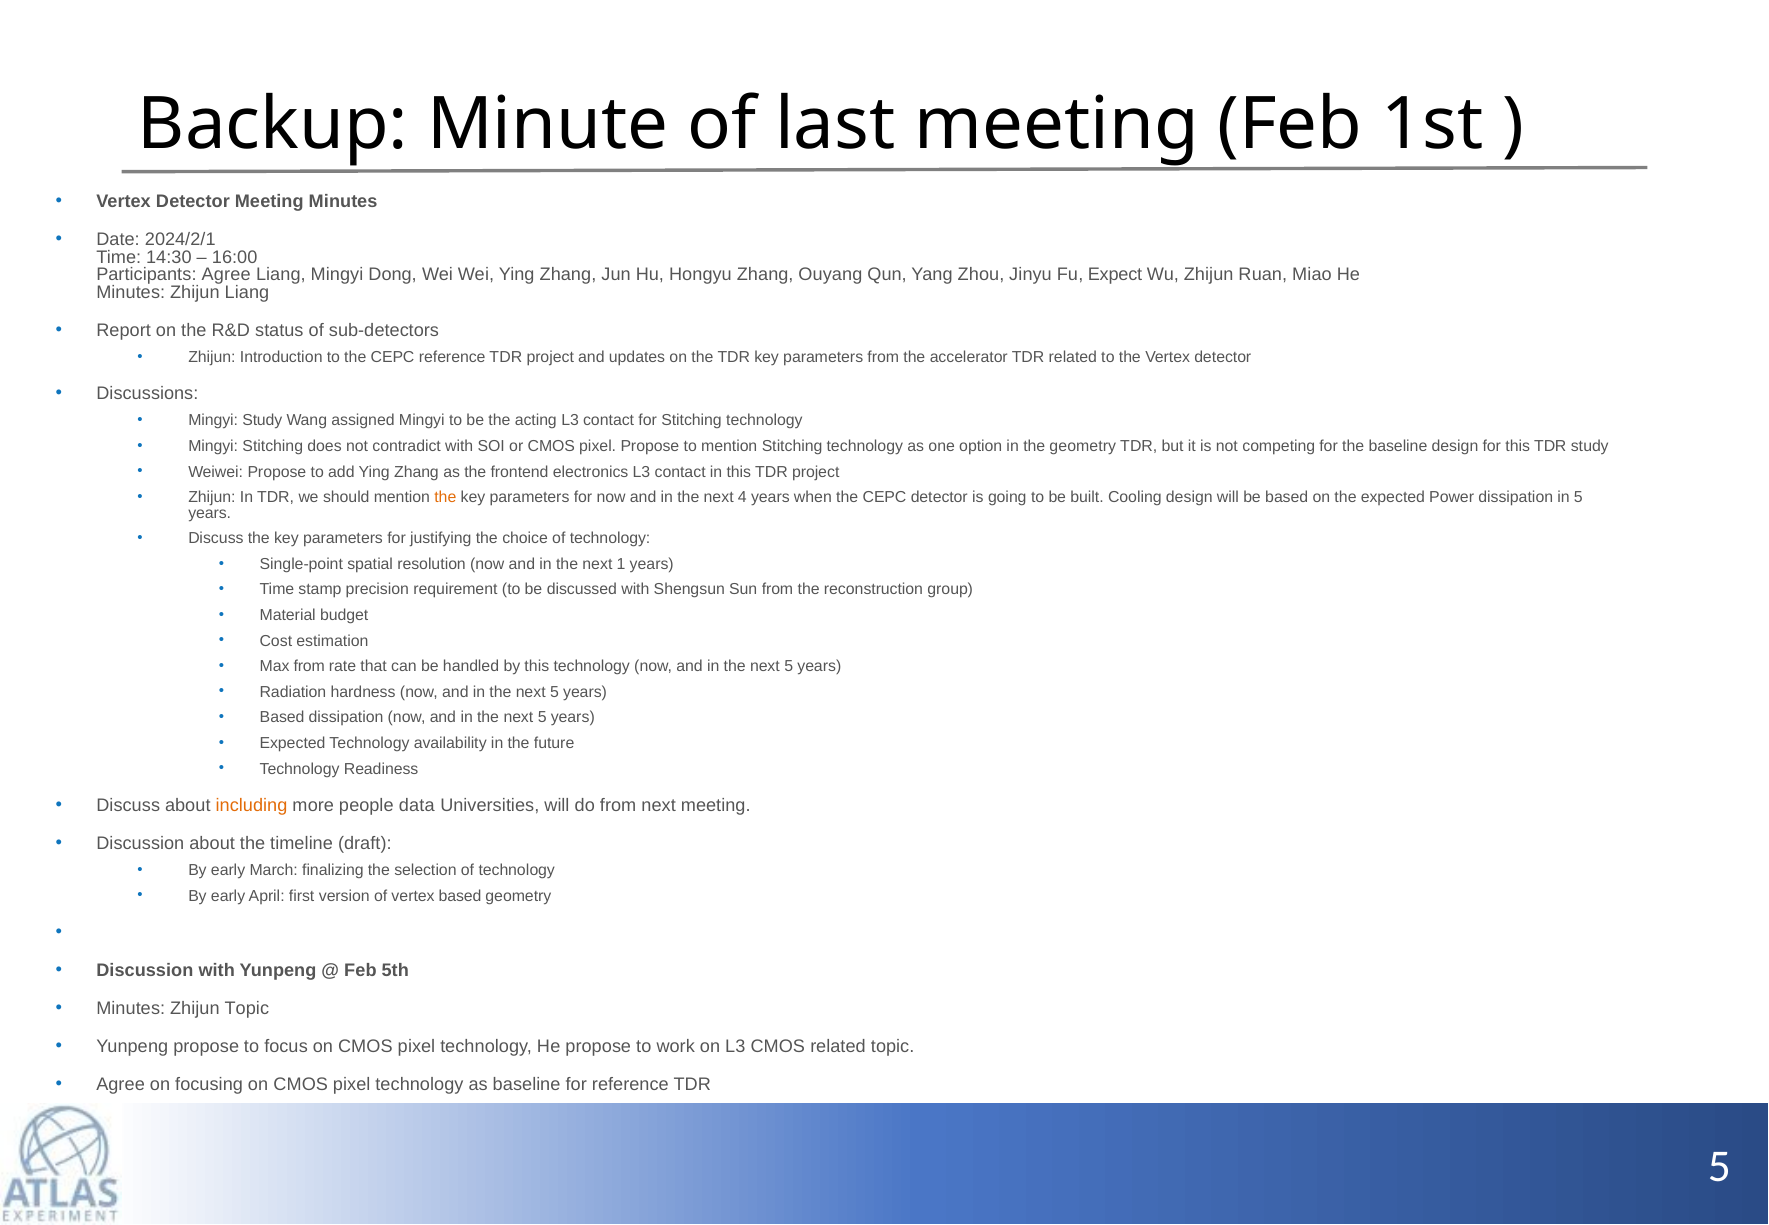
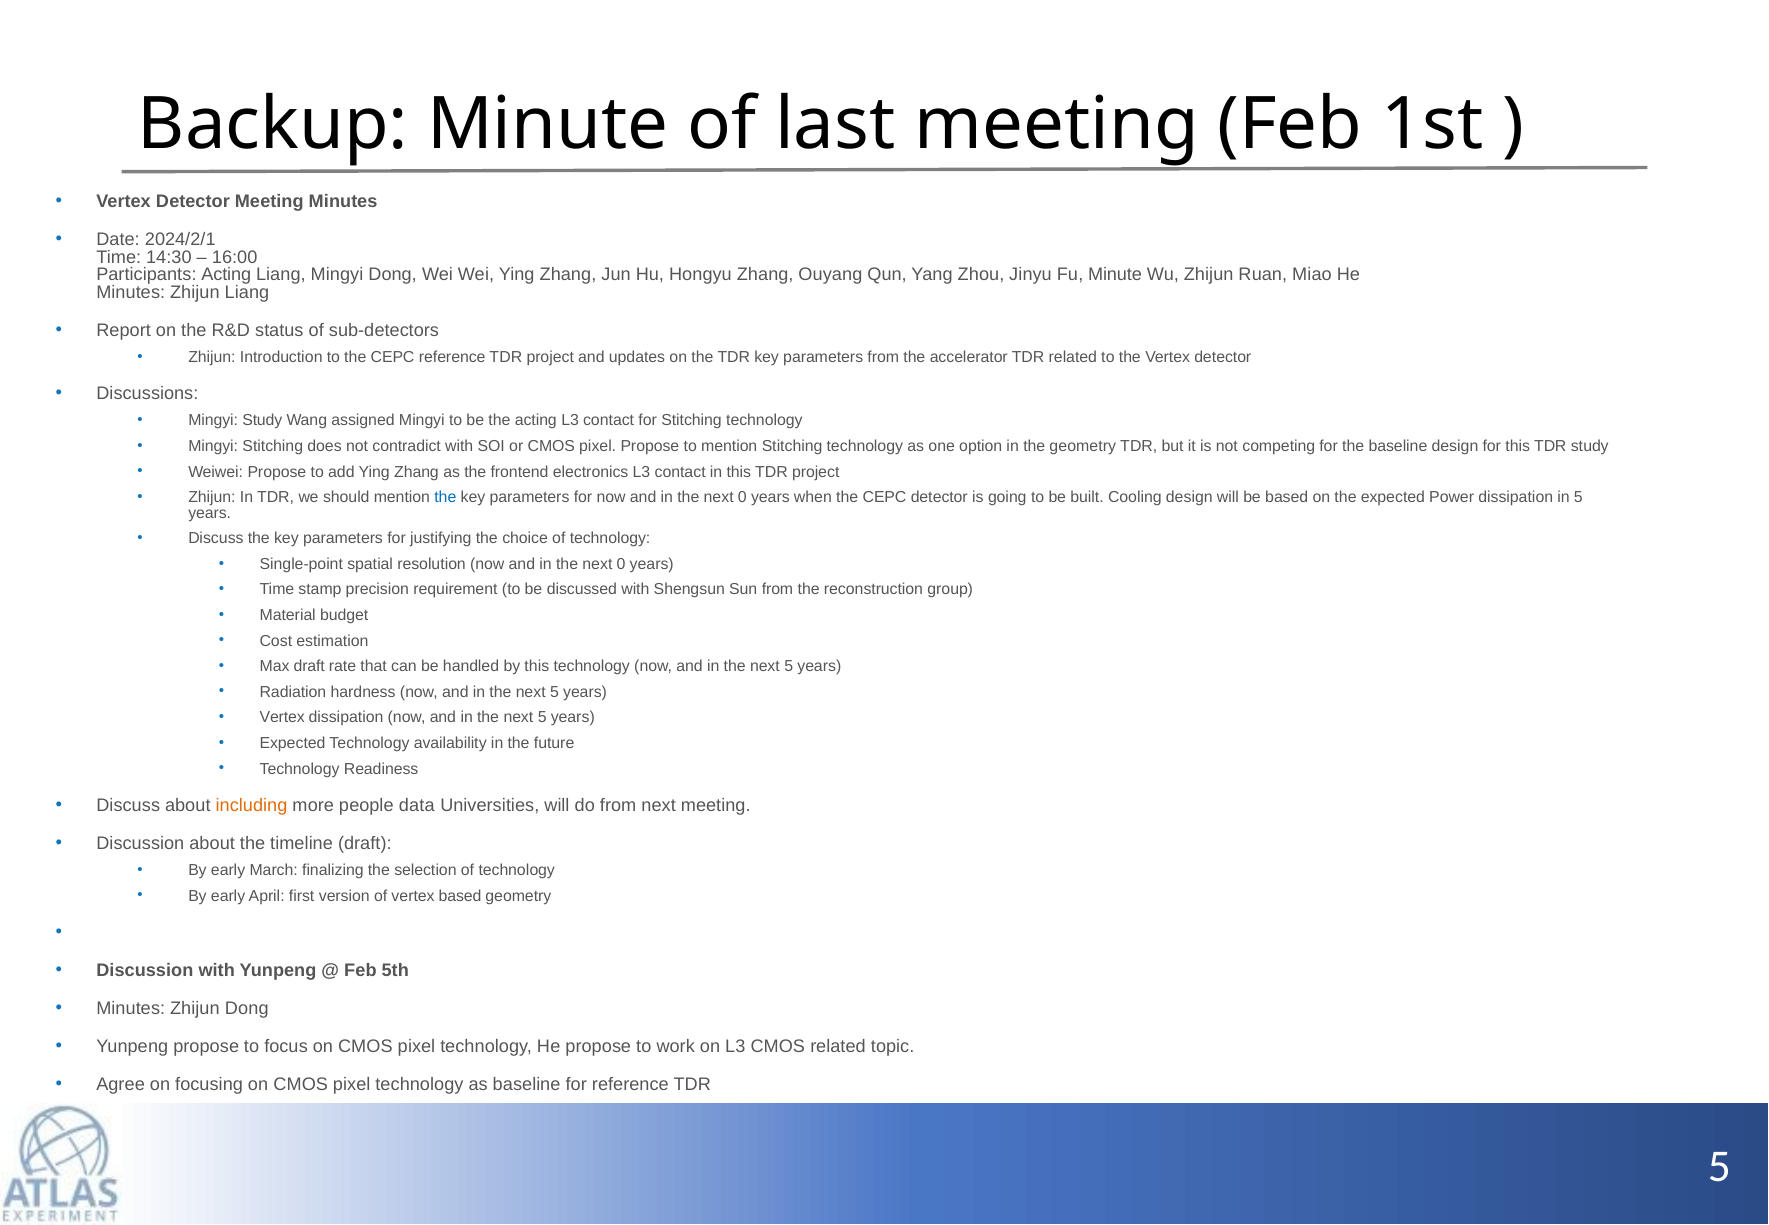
Participants Agree: Agree -> Acting
Fu Expect: Expect -> Minute
the at (445, 497) colour: orange -> blue
4 at (742, 497): 4 -> 0
1 at (621, 564): 1 -> 0
Max from: from -> draft
Based at (282, 717): Based -> Vertex
Zhijun Topic: Topic -> Dong
